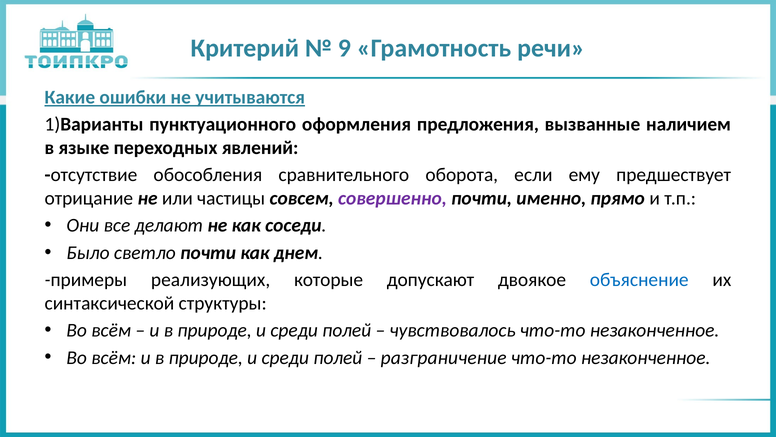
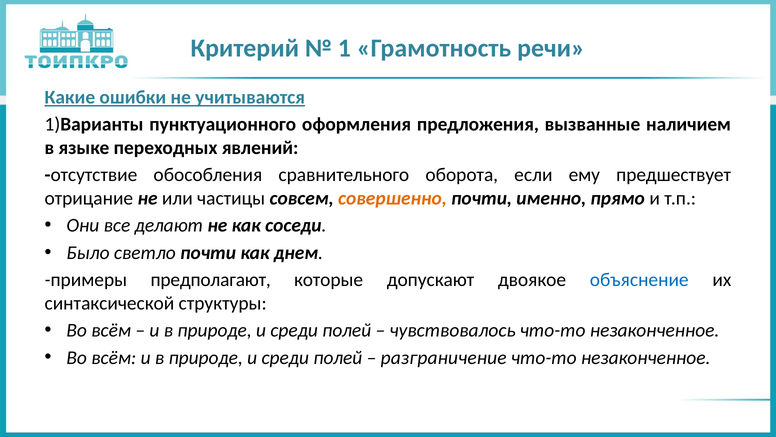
9: 9 -> 1
совершенно colour: purple -> orange
реализующих: реализующих -> предполагают
